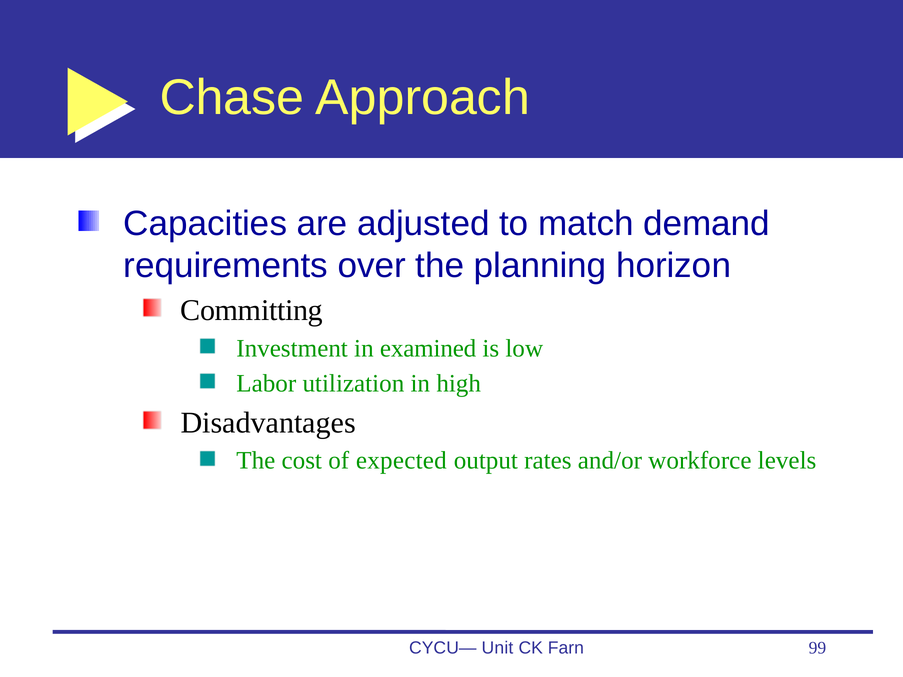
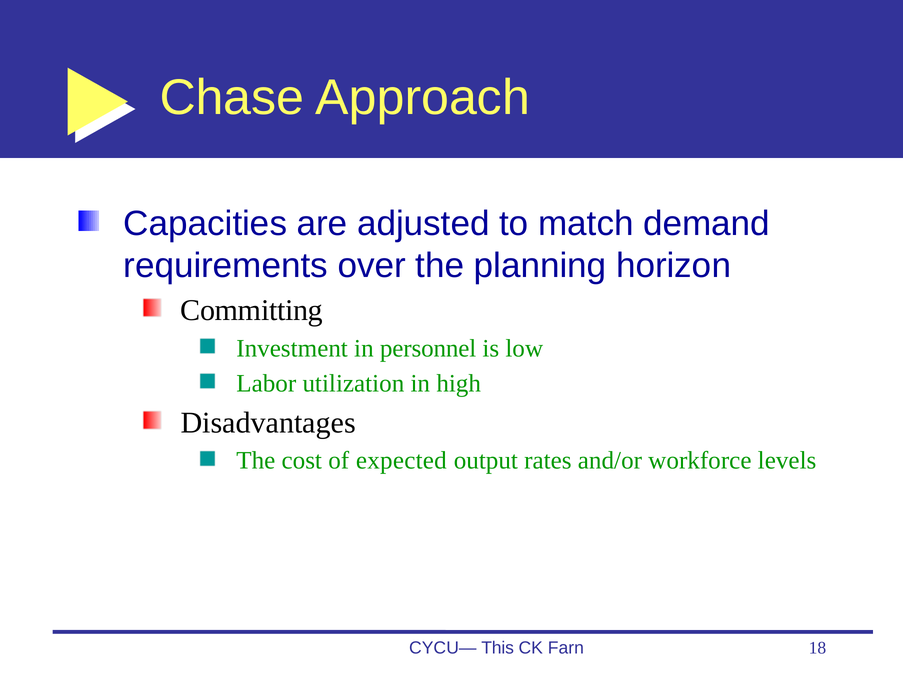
examined: examined -> personnel
Unit: Unit -> This
99: 99 -> 18
